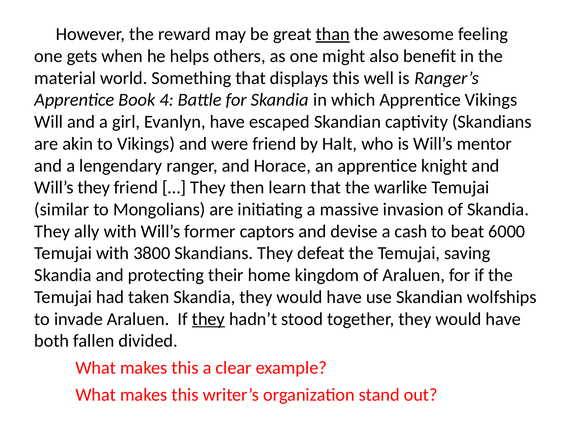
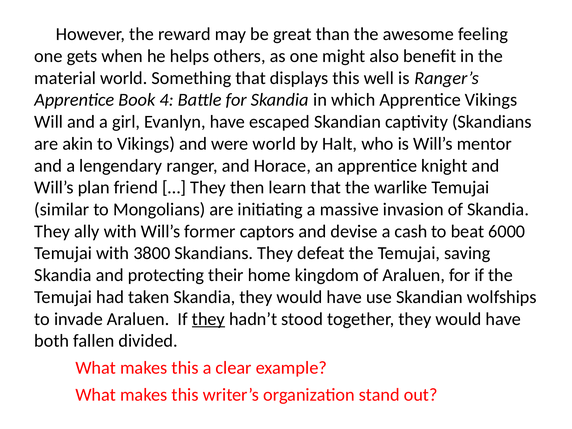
than underline: present -> none
were friend: friend -> world
Will’s they: they -> plan
